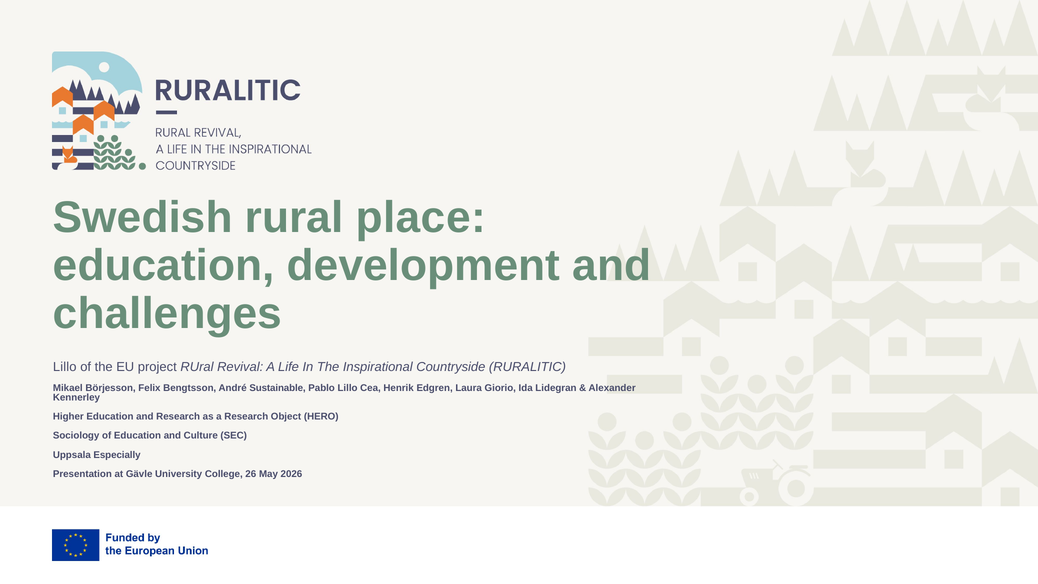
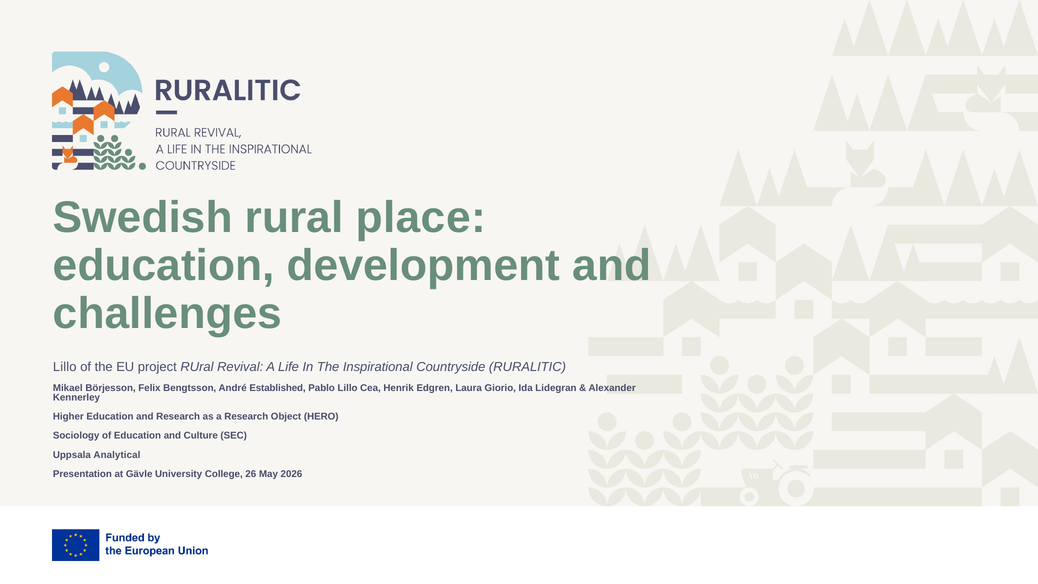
Sustainable: Sustainable -> Established
Especially: Especially -> Analytical
